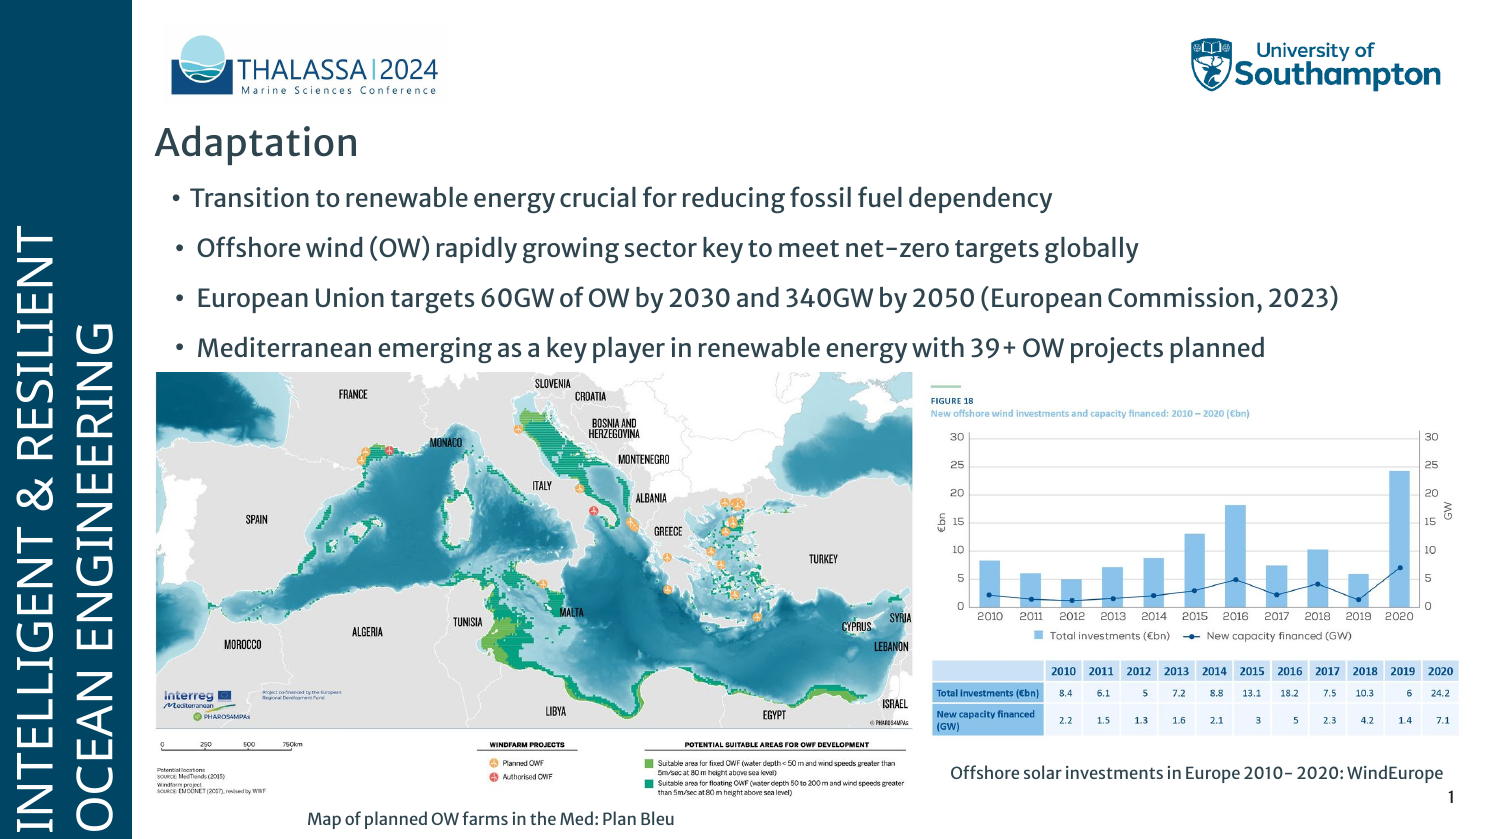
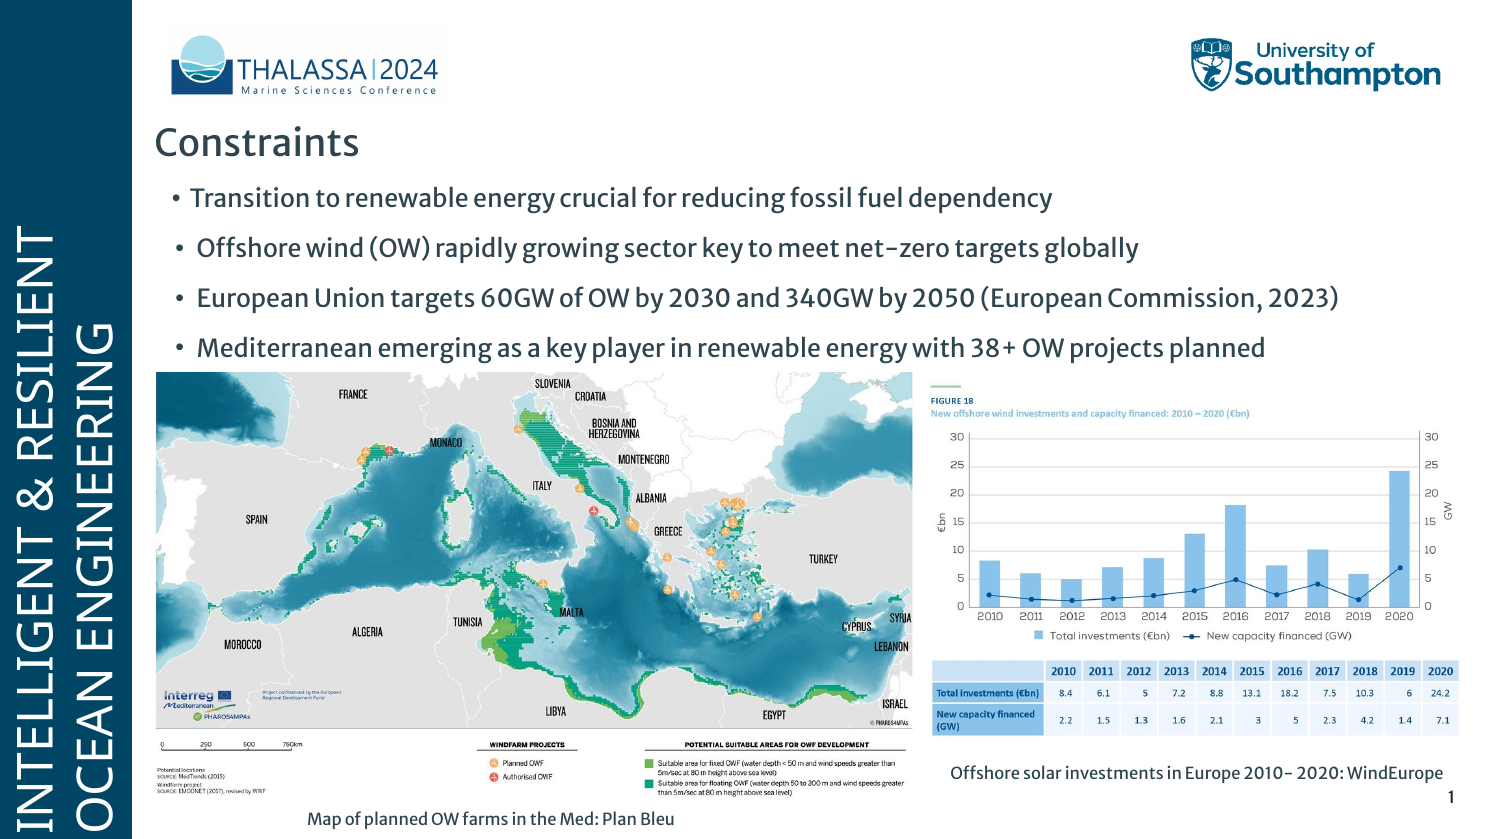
Adaptation: Adaptation -> Constraints
39+: 39+ -> 38+
